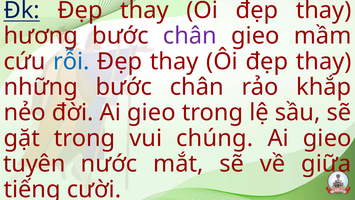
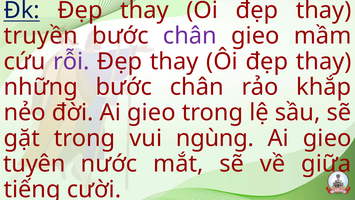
hương: hương -> truyền
rỗi colour: blue -> purple
chúng: chúng -> ngùng
